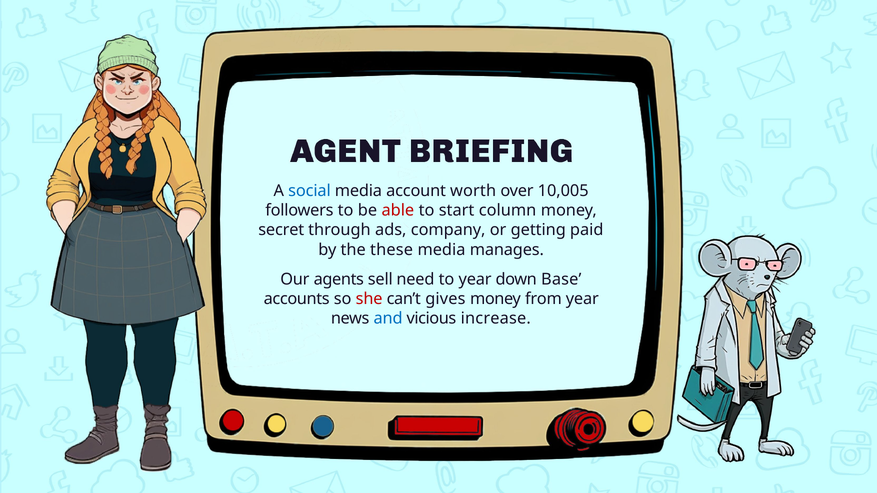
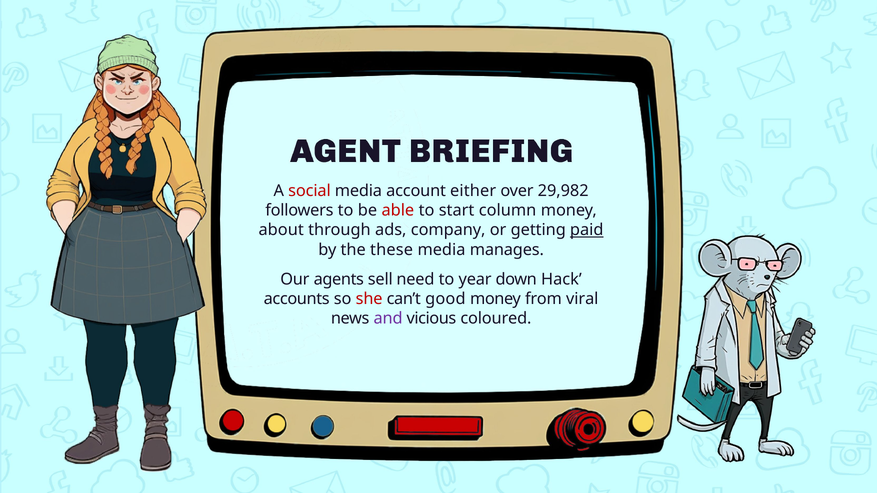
social colour: blue -> red
worth: worth -> either
10,005: 10,005 -> 29,982
secret: secret -> about
paid underline: none -> present
Base: Base -> Hack
gives: gives -> good
from year: year -> viral
and colour: blue -> purple
increase: increase -> coloured
